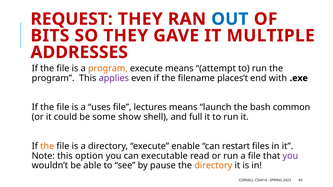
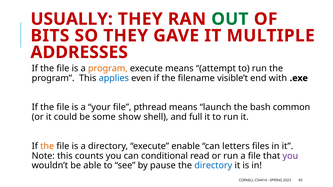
REQUEST: REQUEST -> USUALLY
OUT colour: blue -> green
applies colour: purple -> blue
places’t: places’t -> visible’t
uses: uses -> your
lectures: lectures -> pthread
restart: restart -> letters
option: option -> counts
executable: executable -> conditional
directory at (213, 166) colour: orange -> blue
